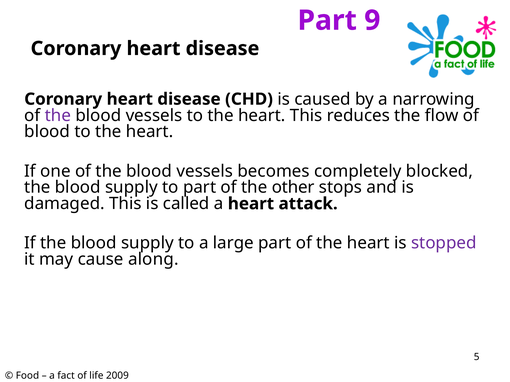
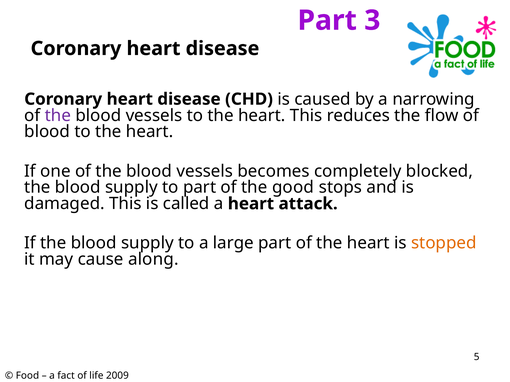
9: 9 -> 3
other: other -> good
stopped colour: purple -> orange
